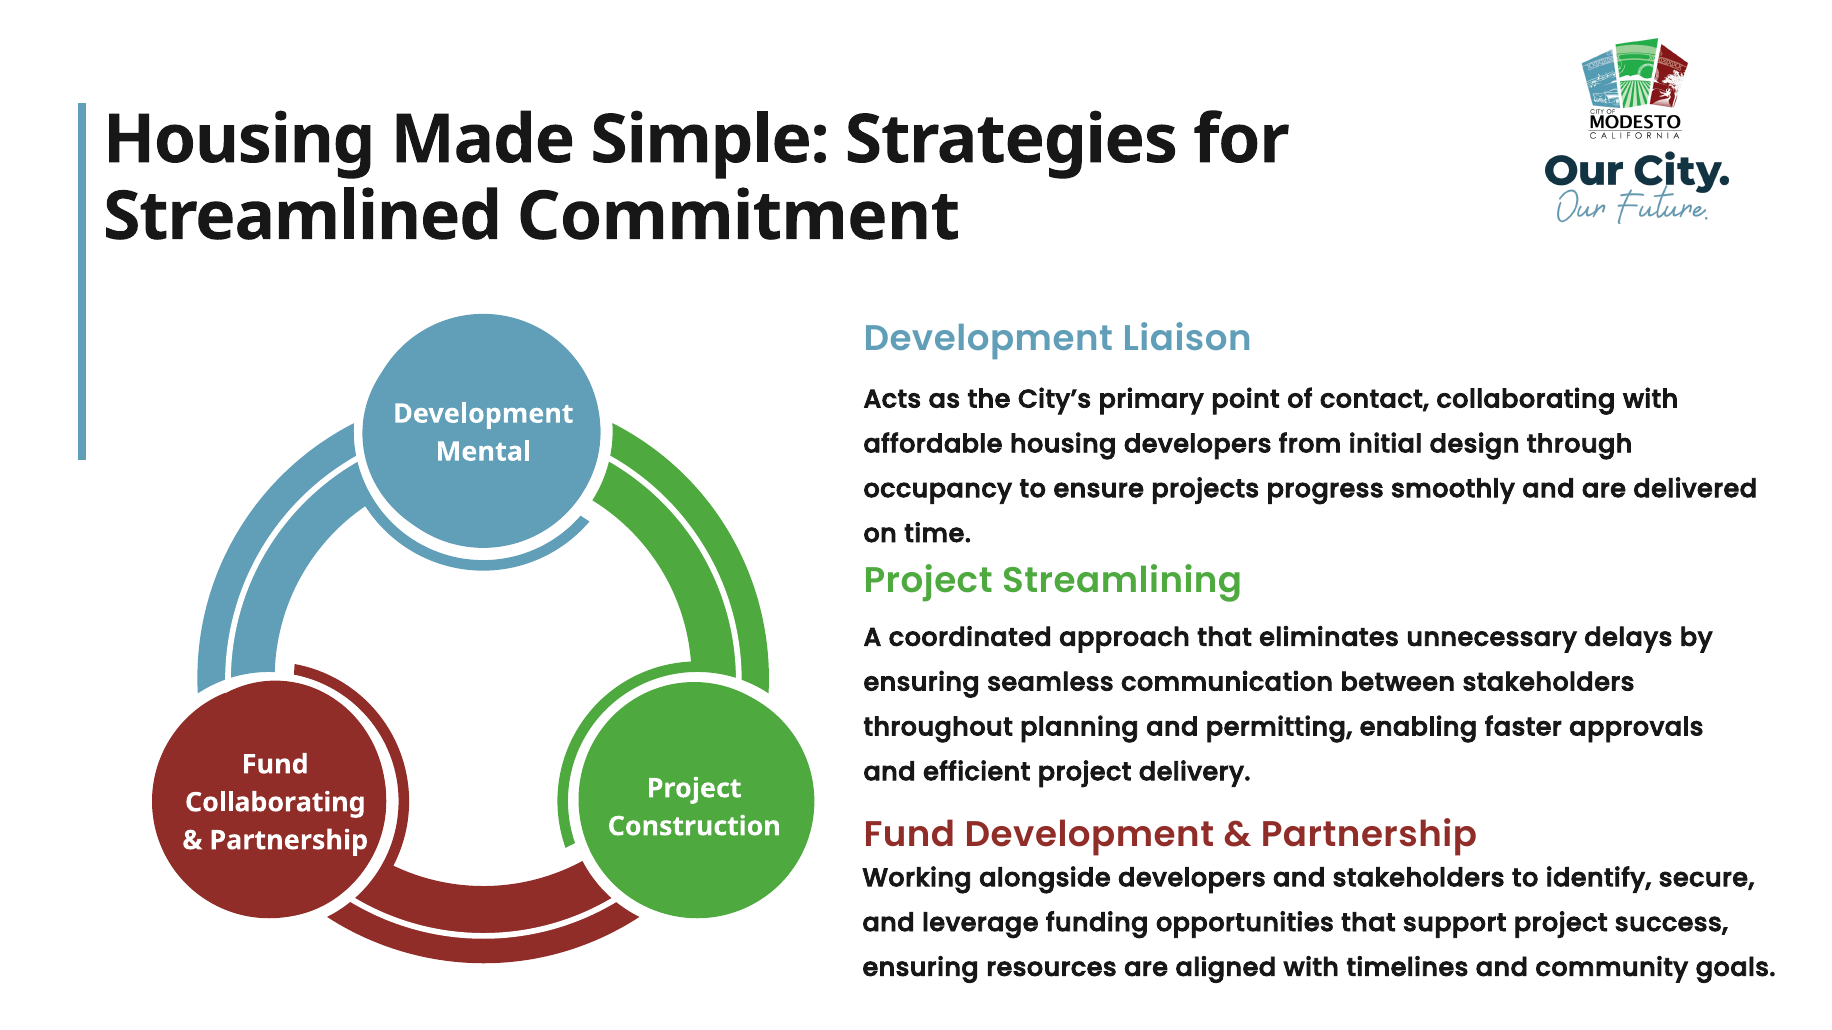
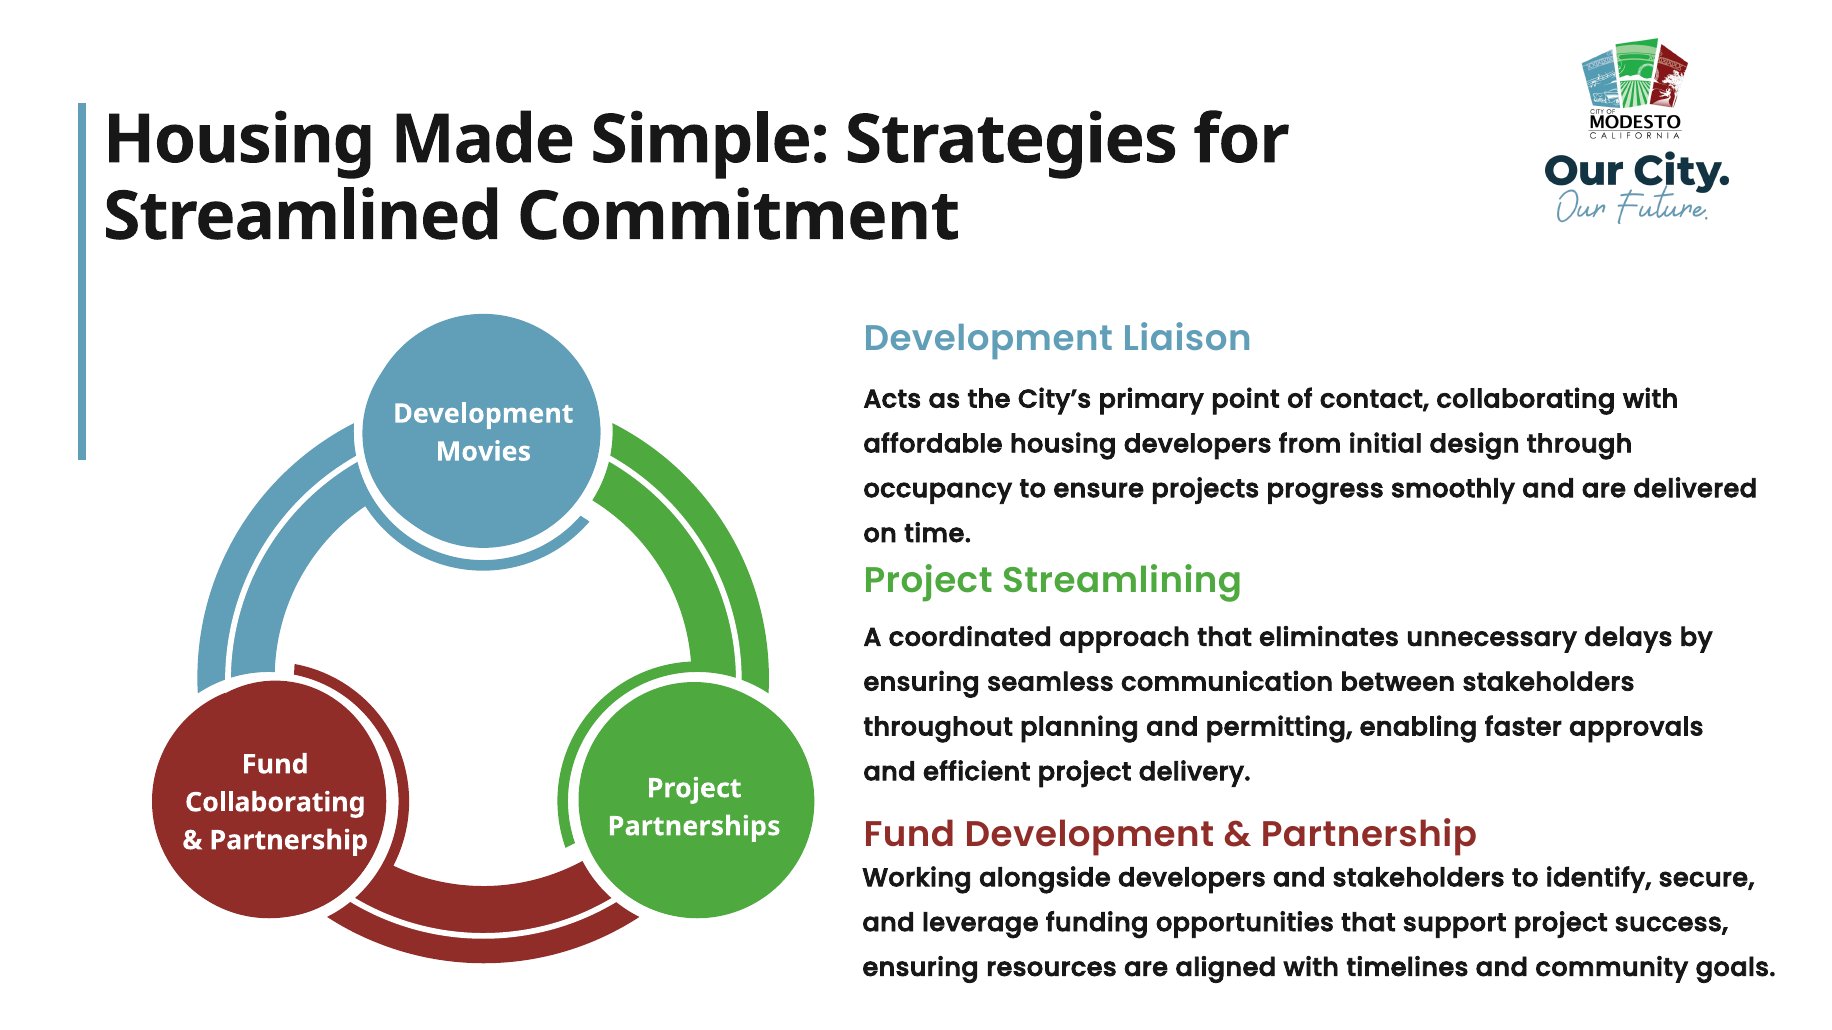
Mental: Mental -> Movies
Construction: Construction -> Partnerships
